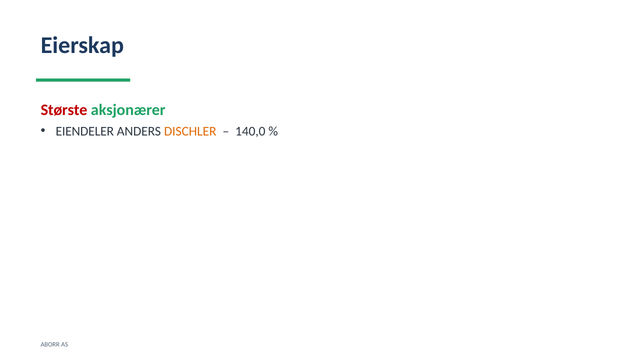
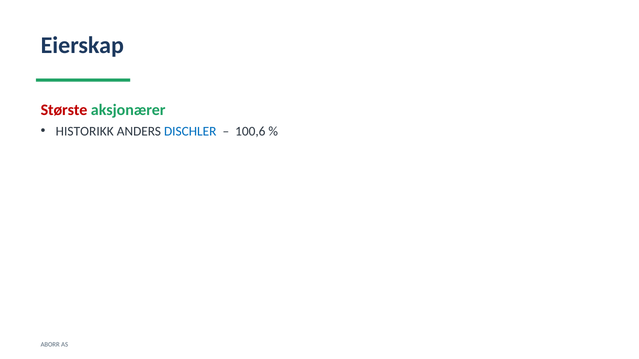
EIENDELER: EIENDELER -> HISTORIKK
DISCHLER colour: orange -> blue
140,0: 140,0 -> 100,6
